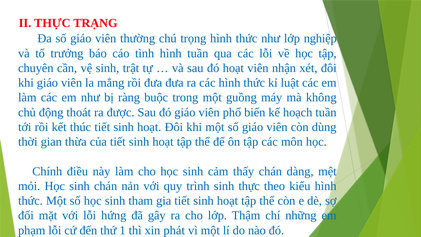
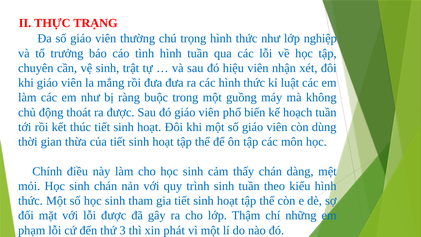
đó hoạt: hoạt -> hiệu
sinh thực: thực -> tuần
lỗi hứng: hứng -> được
1: 1 -> 3
